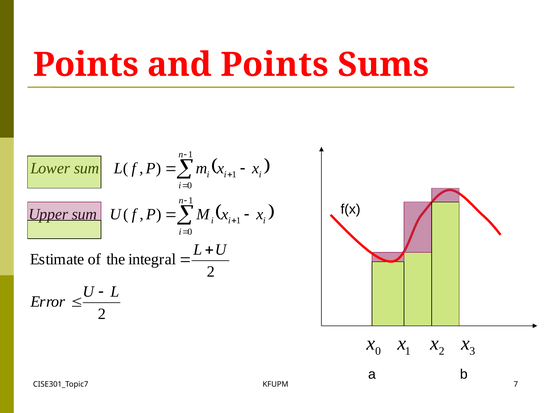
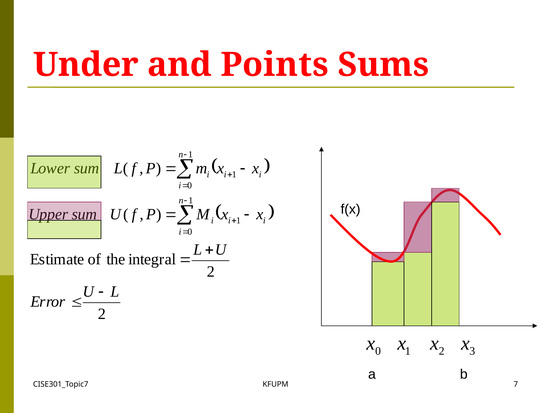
Points at (86, 65): Points -> Under
